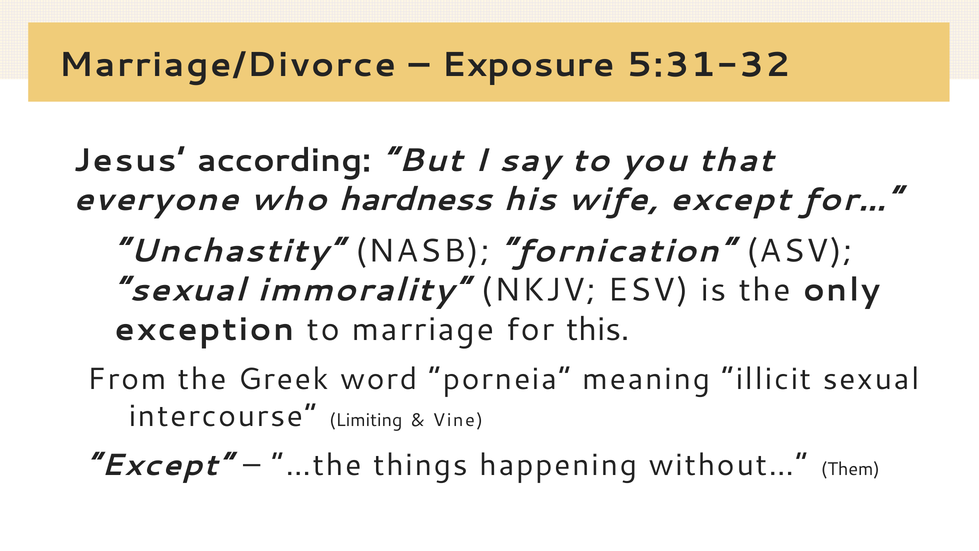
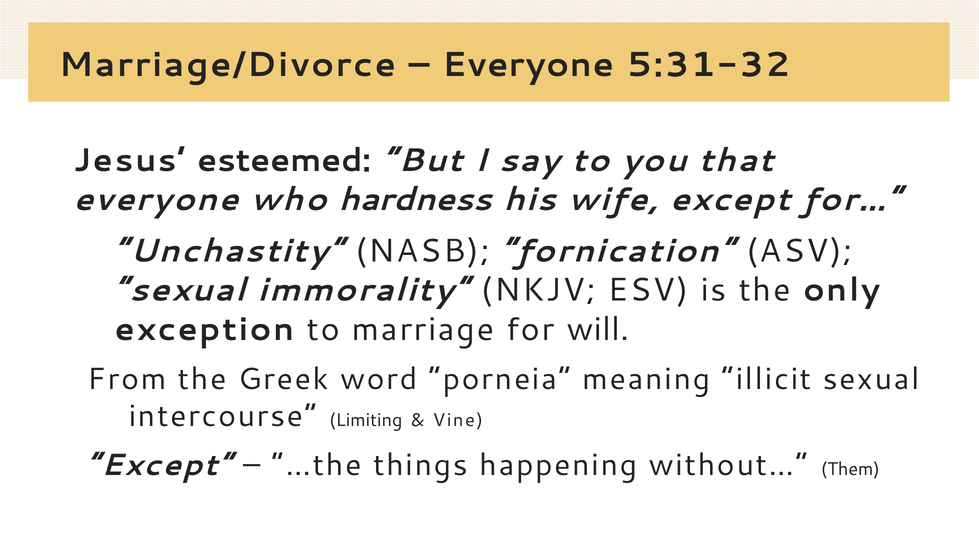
Exposure at (528, 65): Exposure -> Everyone
according: according -> esteemed
this: this -> will
